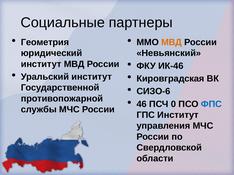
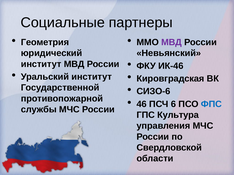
МВД at (172, 42) colour: orange -> purple
0: 0 -> 6
ГПС Институт: Институт -> Культура
